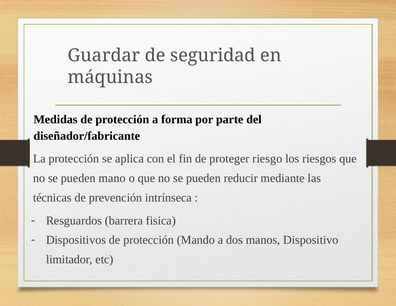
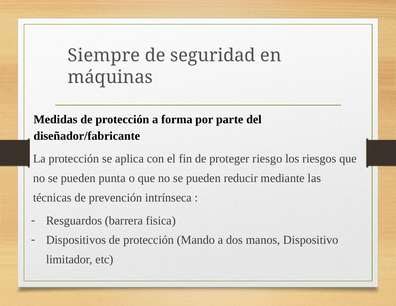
Guardar: Guardar -> Siempre
mano: mano -> punta
